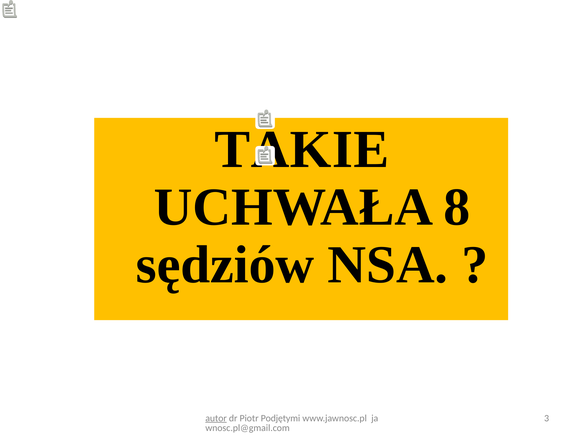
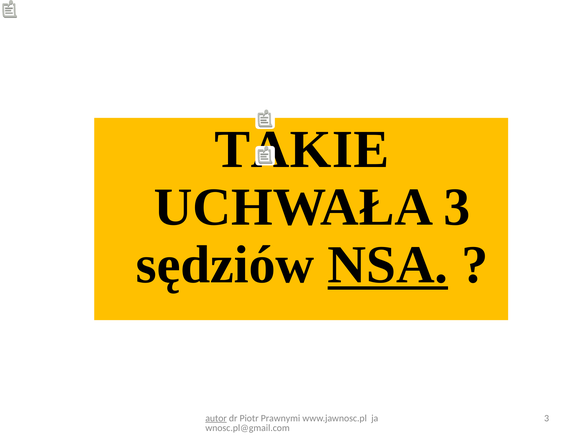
UCHWAŁA 8: 8 -> 3
NSA underline: none -> present
Podjętymi: Podjętymi -> Prawnymi
